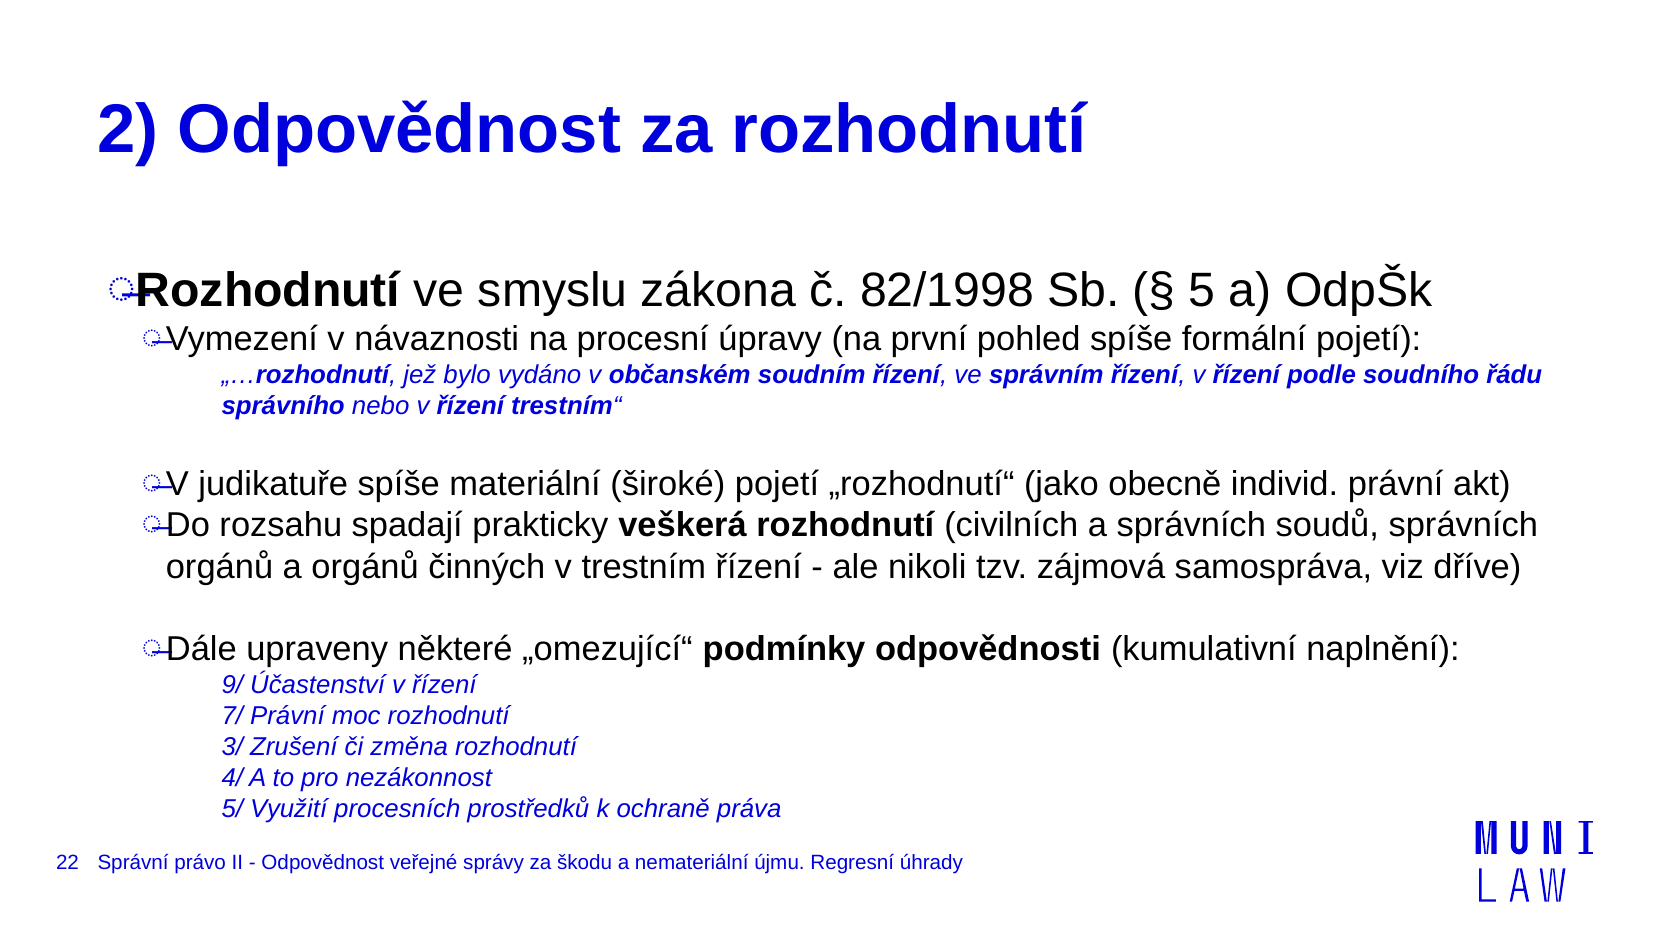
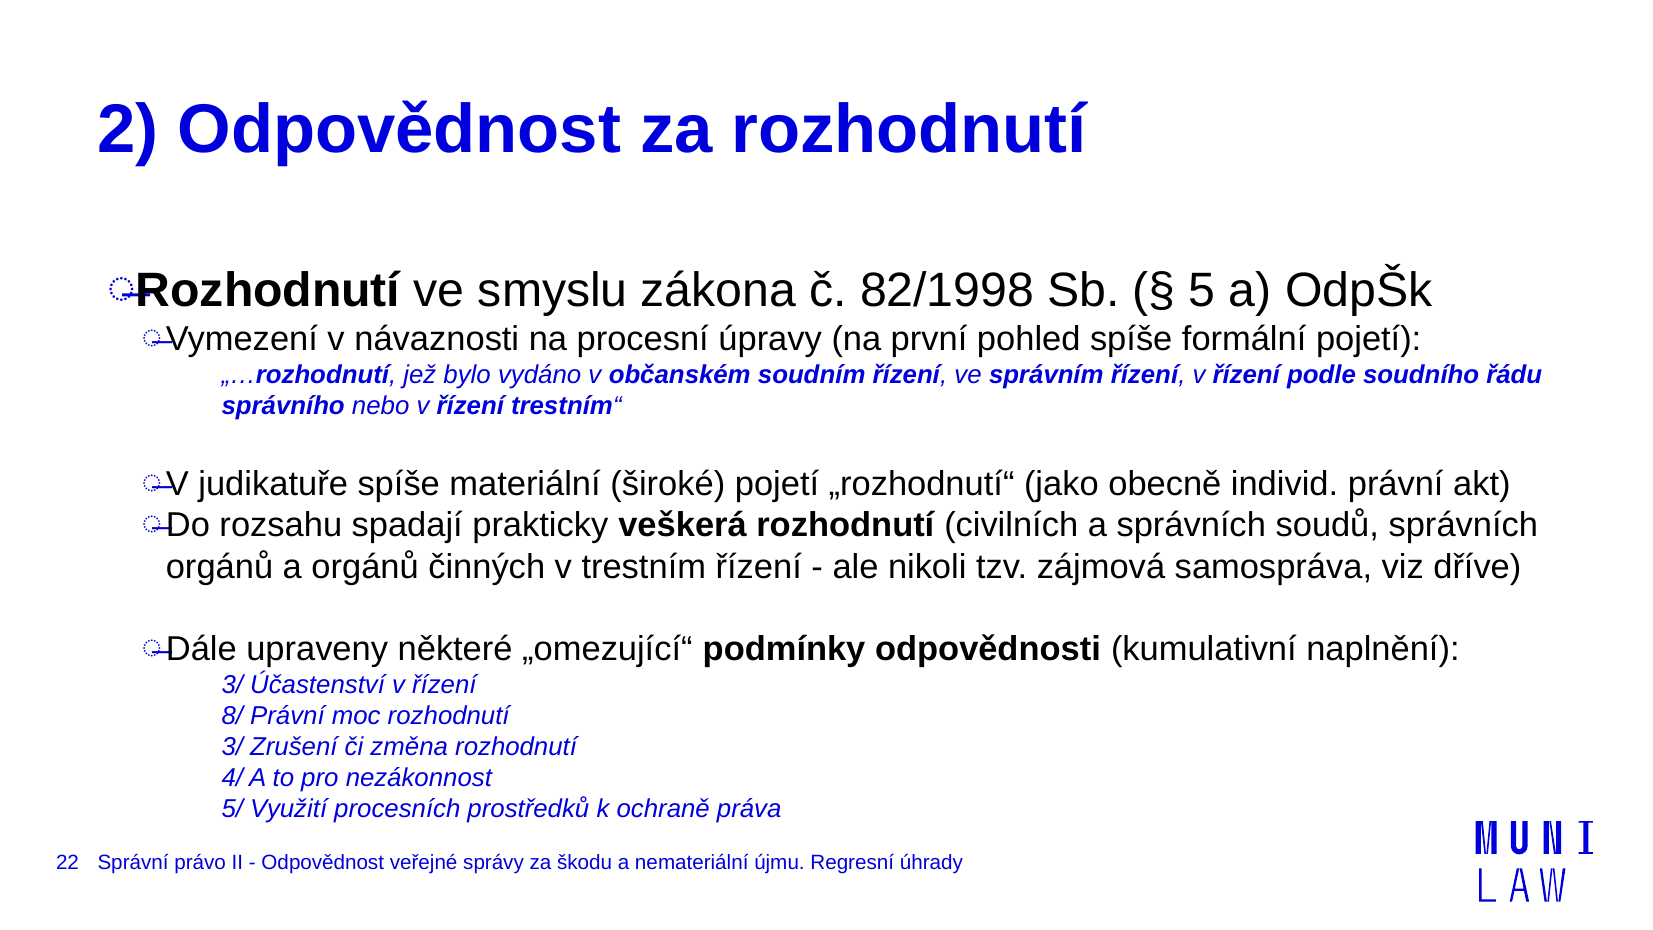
9/ at (232, 685): 9/ -> 3/
7/: 7/ -> 8/
